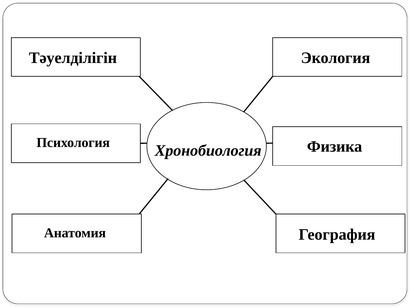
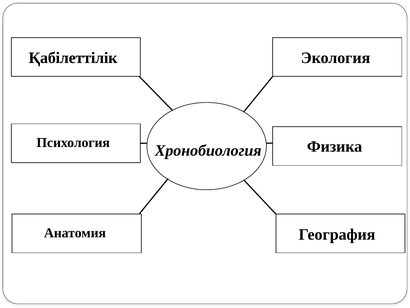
Тәуелділігін: Тәуелділігін -> Қабілеттілік
